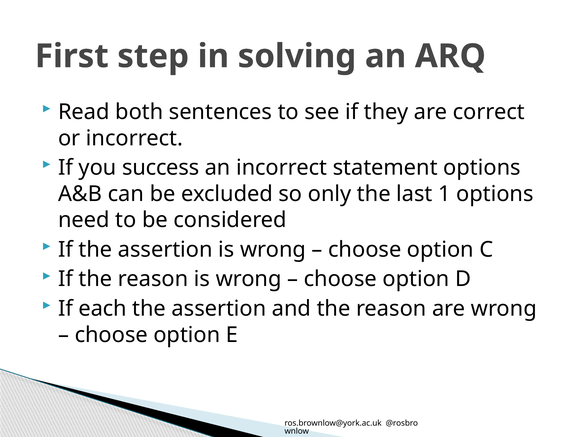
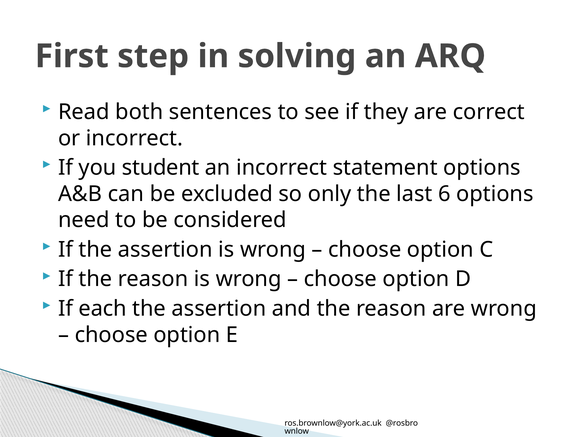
success: success -> student
1: 1 -> 6
